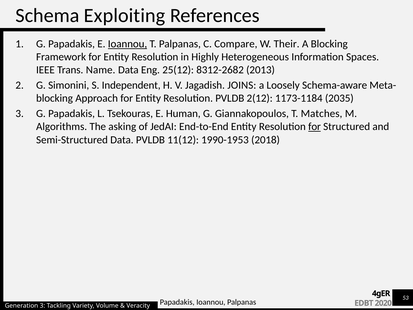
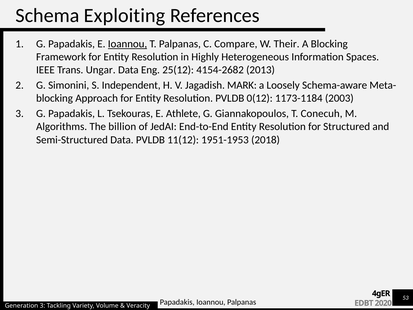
Name: Name -> Ungar
8312-2682: 8312-2682 -> 4154-2682
JOINS: JOINS -> MARK
2(12: 2(12 -> 0(12
2035: 2035 -> 2003
Human: Human -> Athlete
Matches: Matches -> Conecuh
asking: asking -> billion
for at (315, 127) underline: present -> none
1990-1953: 1990-1953 -> 1951-1953
